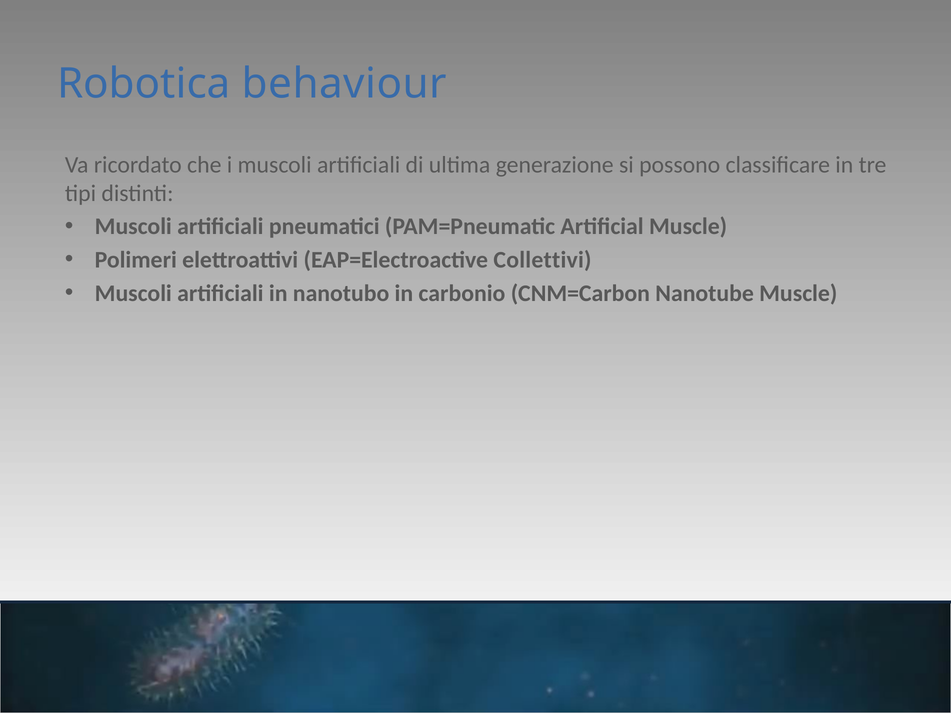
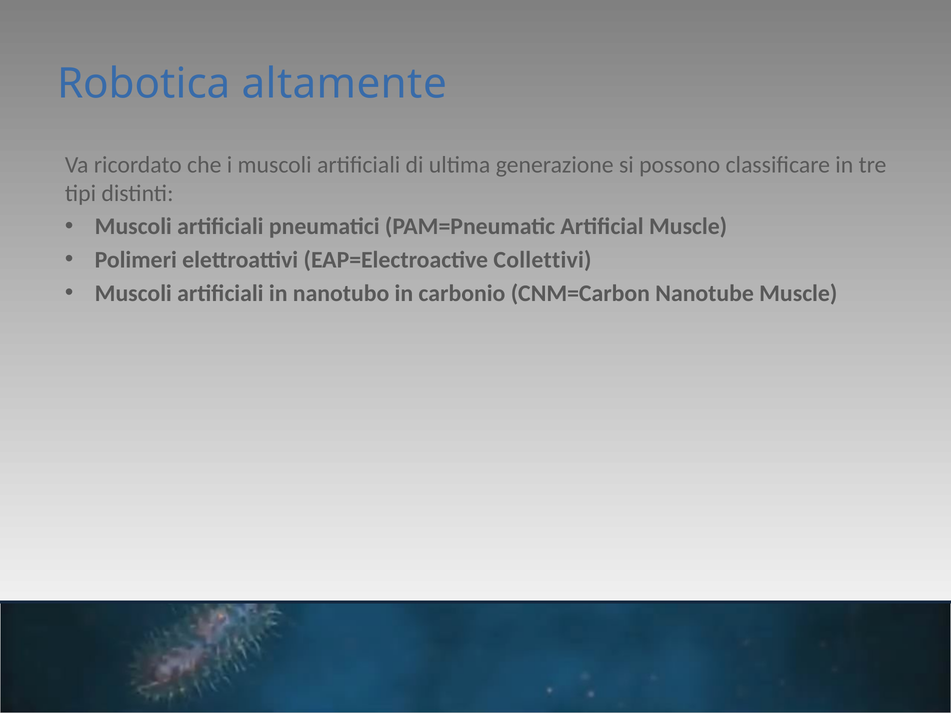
behaviour: behaviour -> altamente
